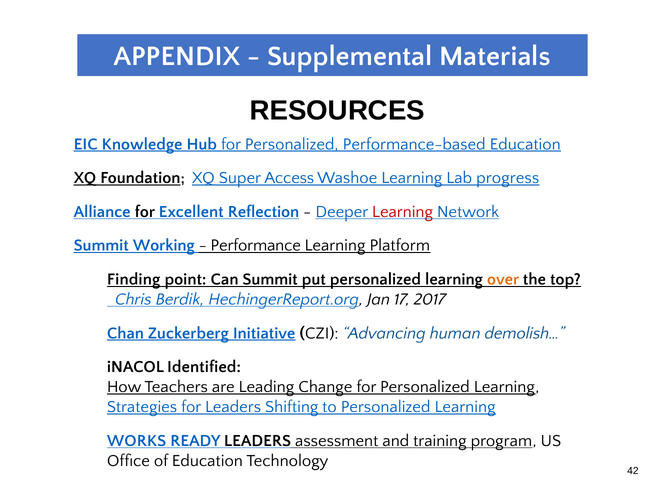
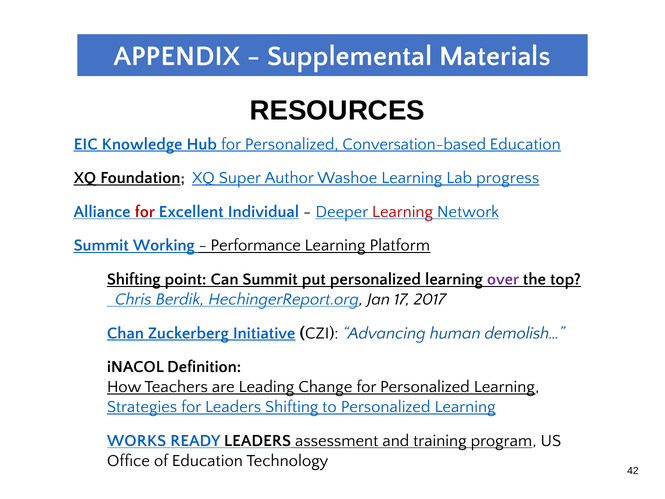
Performance-based: Performance-based -> Conversation-based
Access: Access -> Author
for at (145, 212) colour: black -> red
Reflection: Reflection -> Individual
Finding at (134, 279): Finding -> Shifting
over colour: orange -> purple
Identified: Identified -> Definition
